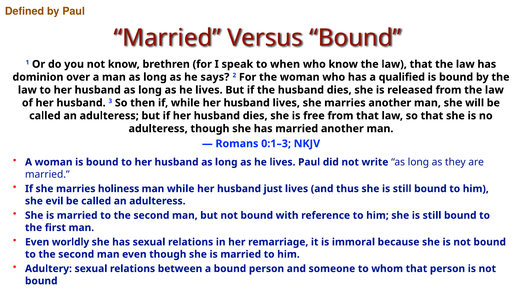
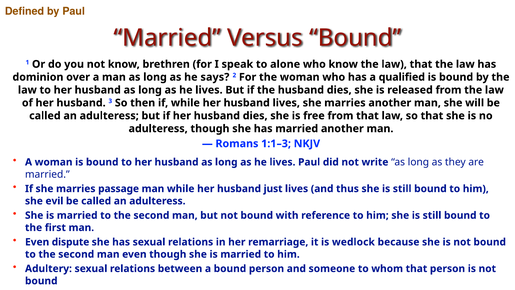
when: when -> alone
0:1–3: 0:1–3 -> 1:1–3
holiness: holiness -> passage
worldly: worldly -> dispute
immoral: immoral -> wedlock
